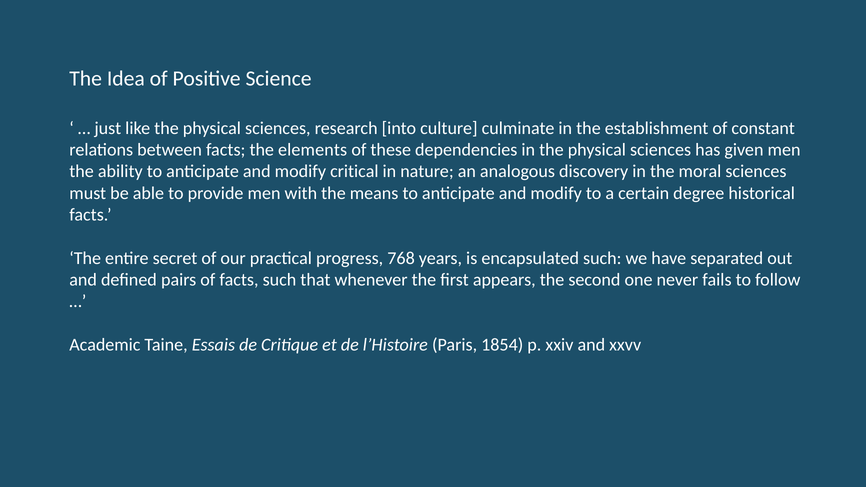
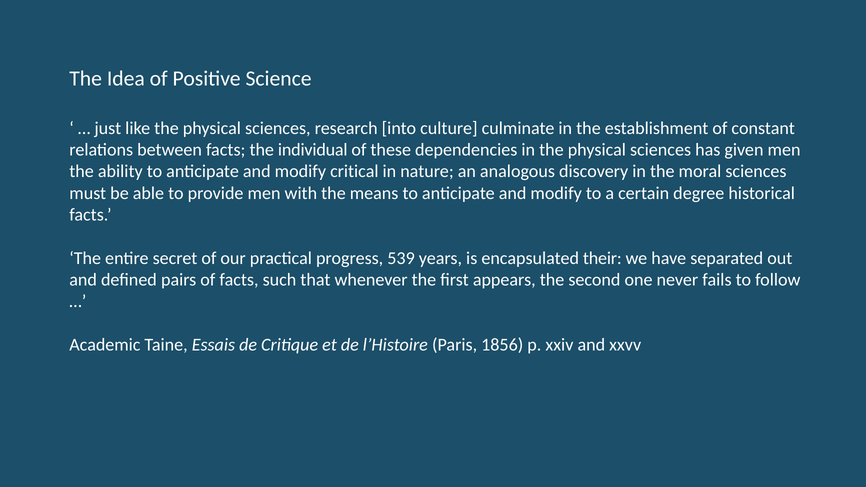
elements: elements -> individual
768: 768 -> 539
encapsulated such: such -> their
1854: 1854 -> 1856
